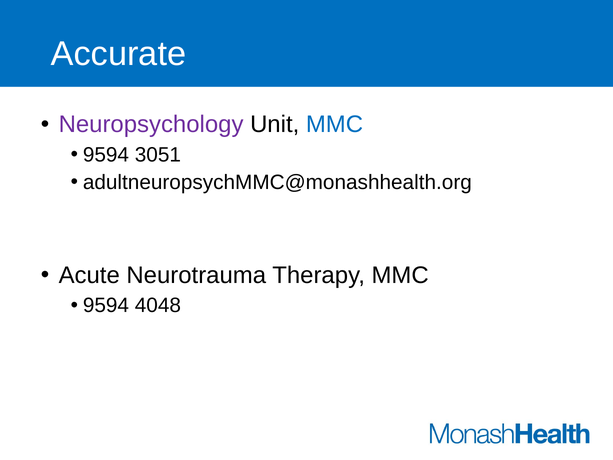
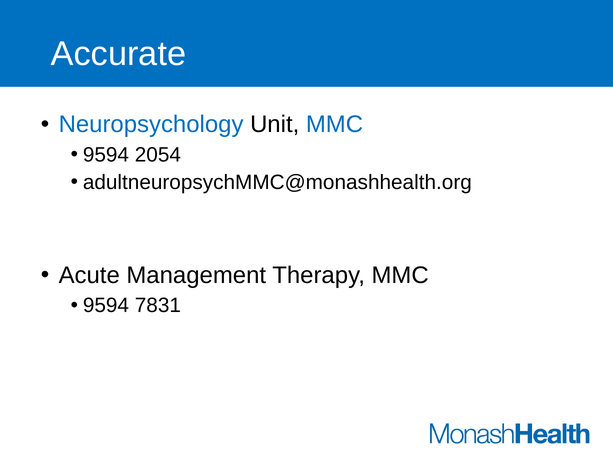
Neuropsychology colour: purple -> blue
3051: 3051 -> 2054
Neurotrauma: Neurotrauma -> Management
4048: 4048 -> 7831
